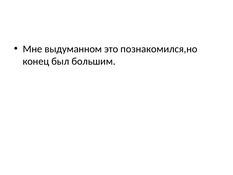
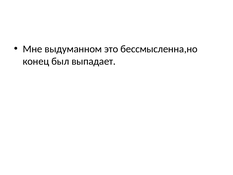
познакомился,но: познакомился,но -> бессмысленна,но
большим: большим -> выпадает
